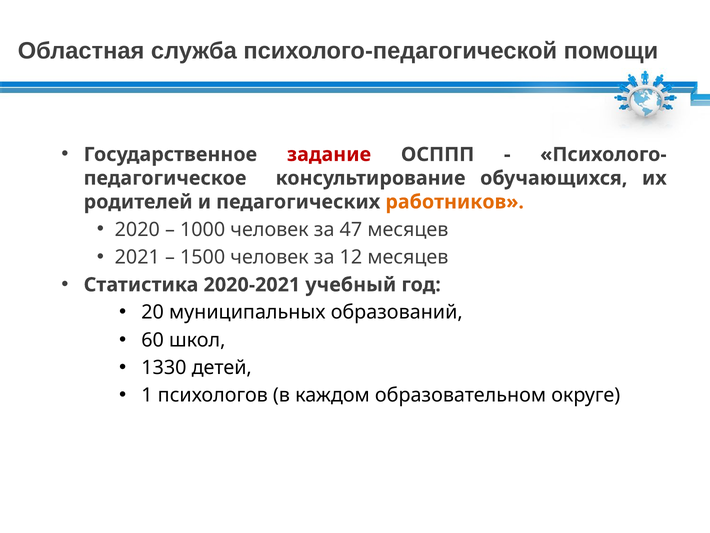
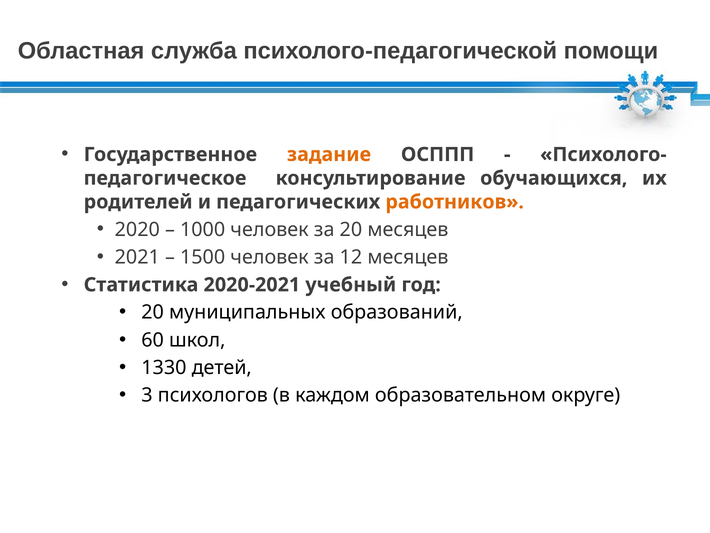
задание colour: red -> orange
за 47: 47 -> 20
1: 1 -> 3
